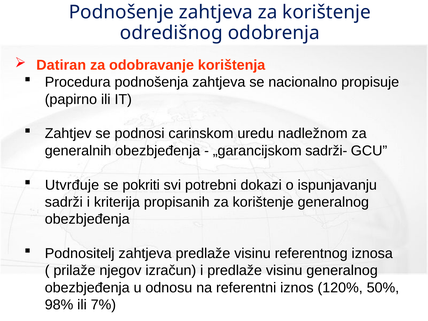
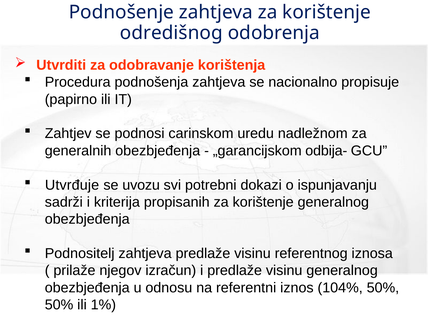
Datiran: Datiran -> Utvrditi
sadrži-: sadrži- -> odbija-
pokriti: pokriti -> uvozu
120%: 120% -> 104%
98% at (59, 305): 98% -> 50%
7%: 7% -> 1%
